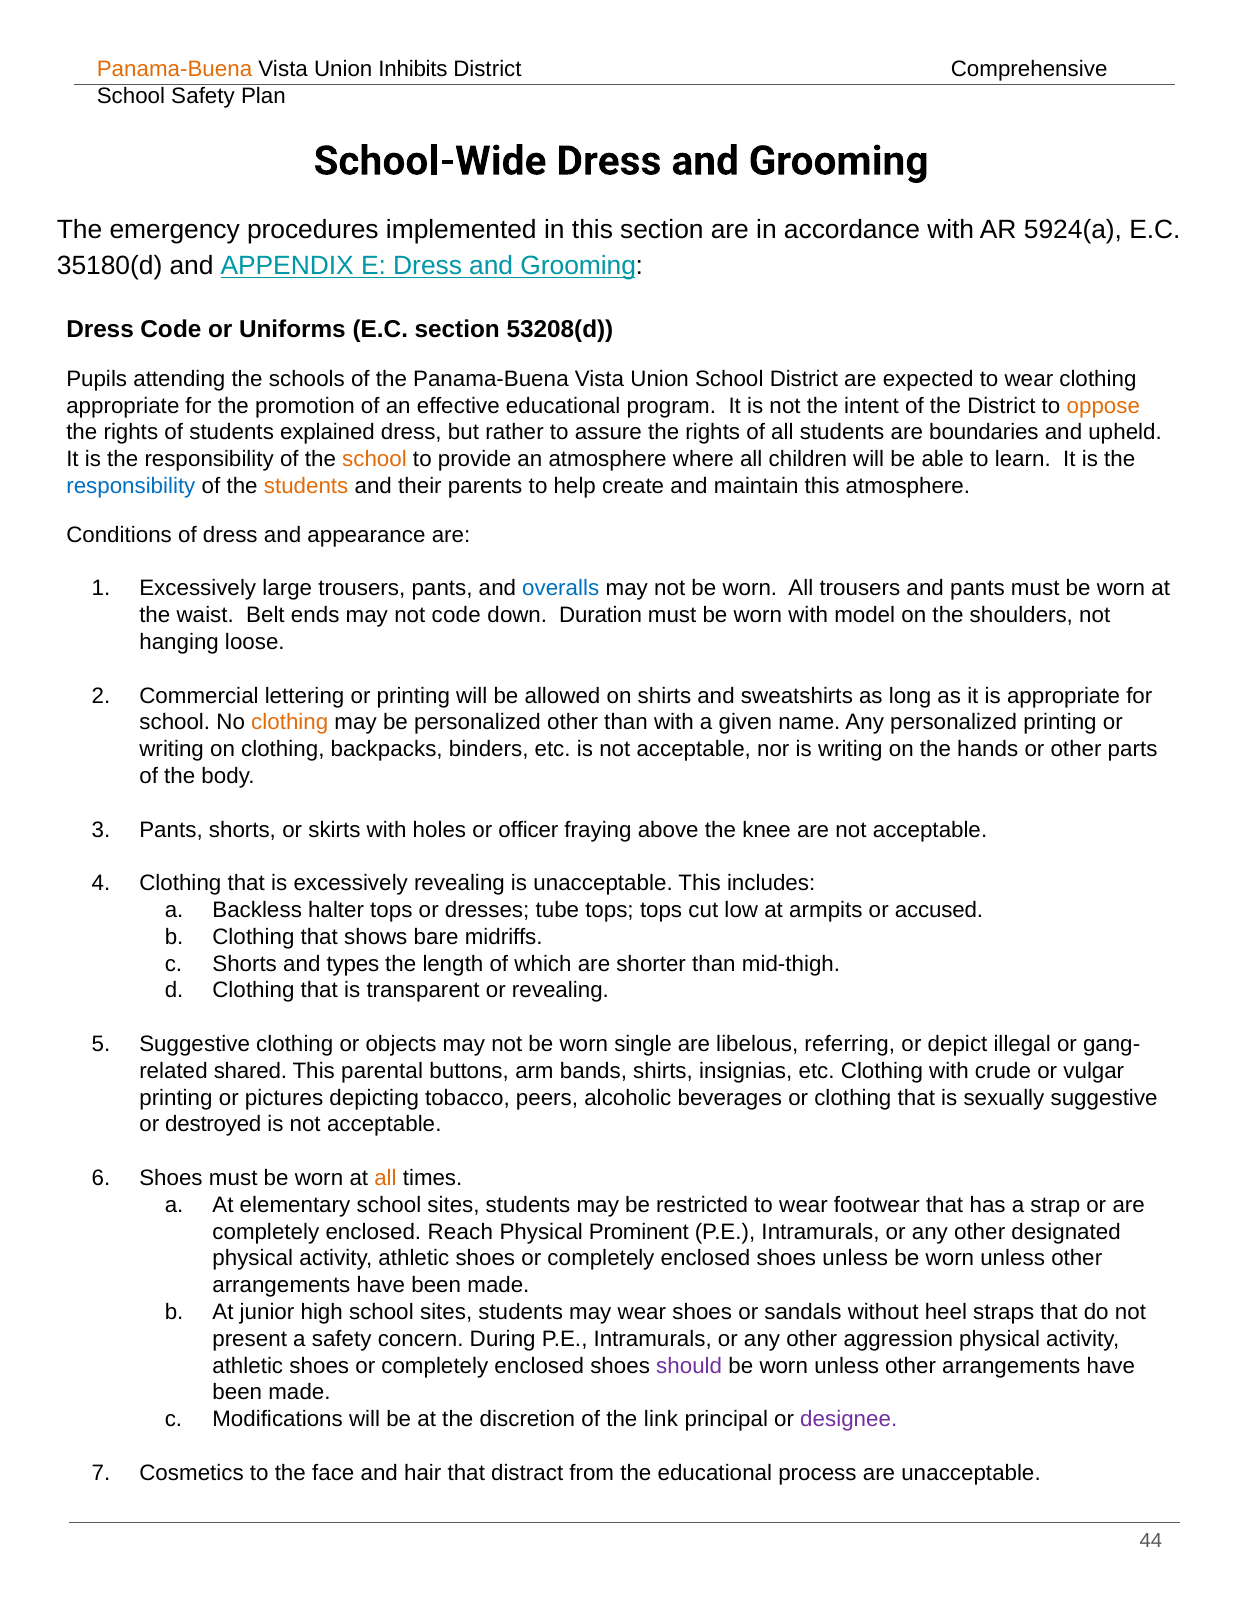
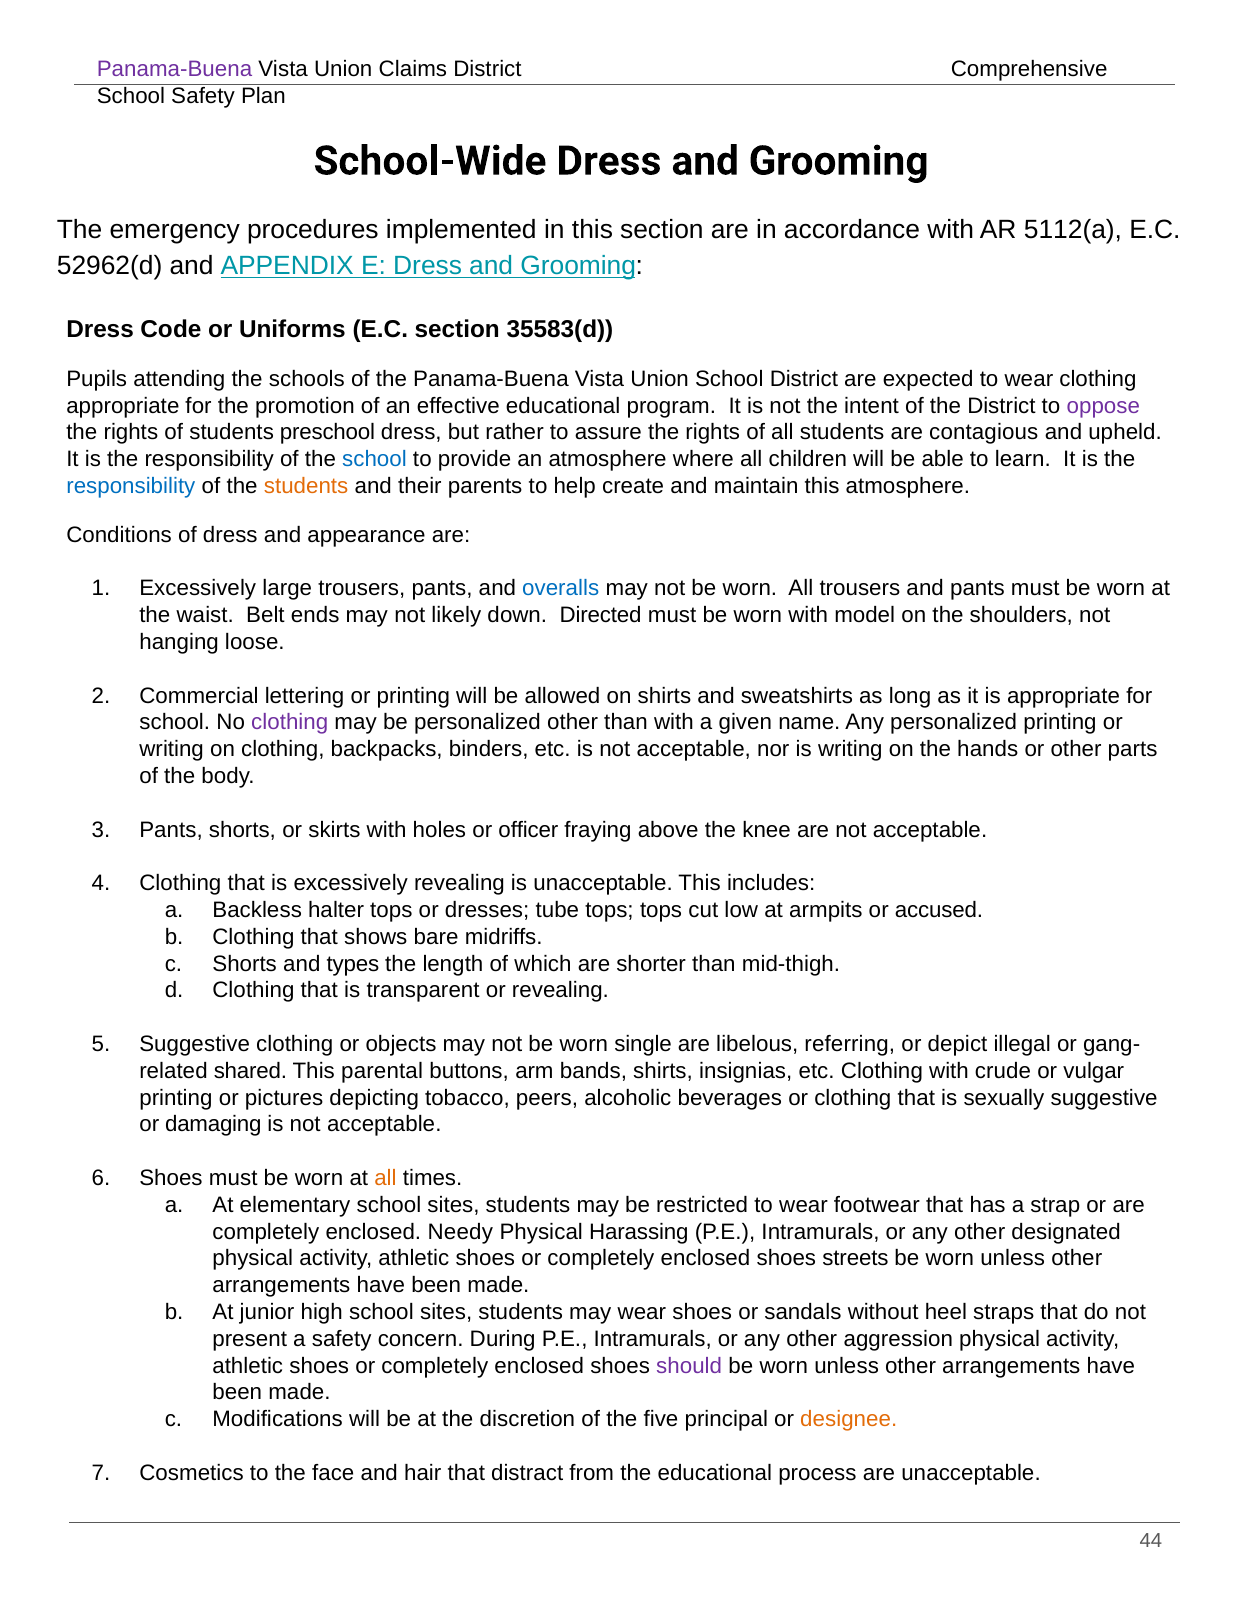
Panama-Buena at (175, 69) colour: orange -> purple
Inhibits: Inhibits -> Claims
5924(a: 5924(a -> 5112(a
35180(d: 35180(d -> 52962(d
53208(d: 53208(d -> 35583(d
oppose colour: orange -> purple
explained: explained -> preschool
boundaries: boundaries -> contagious
school at (374, 459) colour: orange -> blue
not code: code -> likely
Duration: Duration -> Directed
clothing at (290, 723) colour: orange -> purple
destroyed: destroyed -> damaging
Reach: Reach -> Needy
Prominent: Prominent -> Harassing
shoes unless: unless -> streets
link: link -> five
designee colour: purple -> orange
